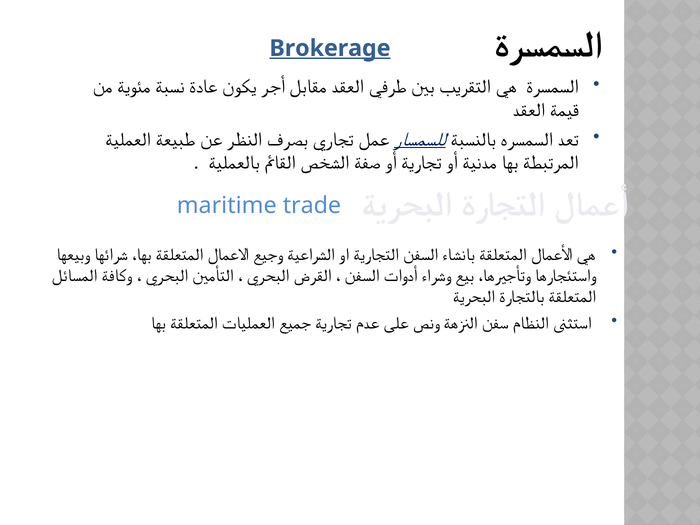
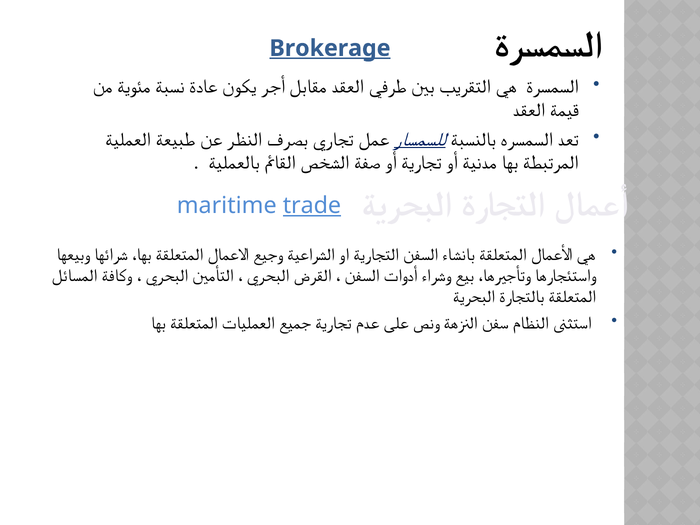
trade underline: none -> present
